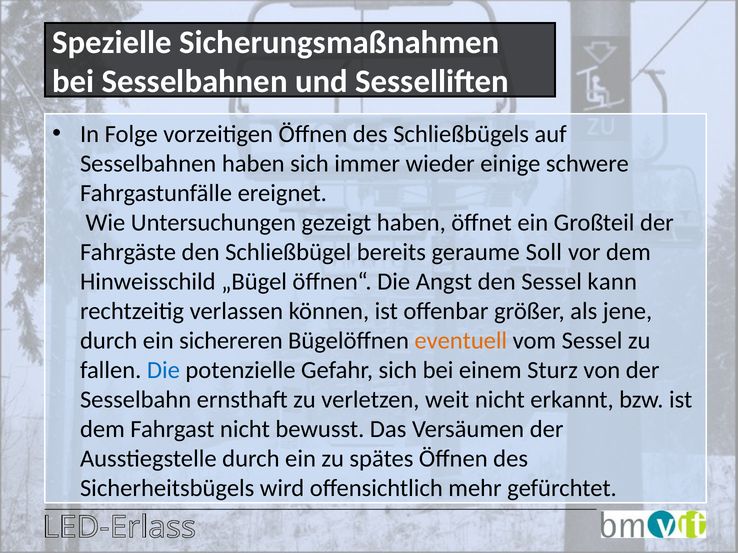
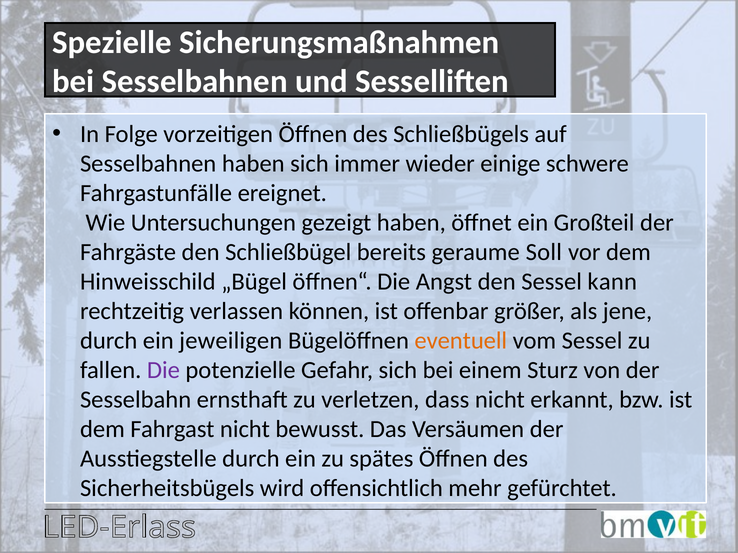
sichereren: sichereren -> jeweiligen
Die at (163, 370) colour: blue -> purple
weit: weit -> dass
